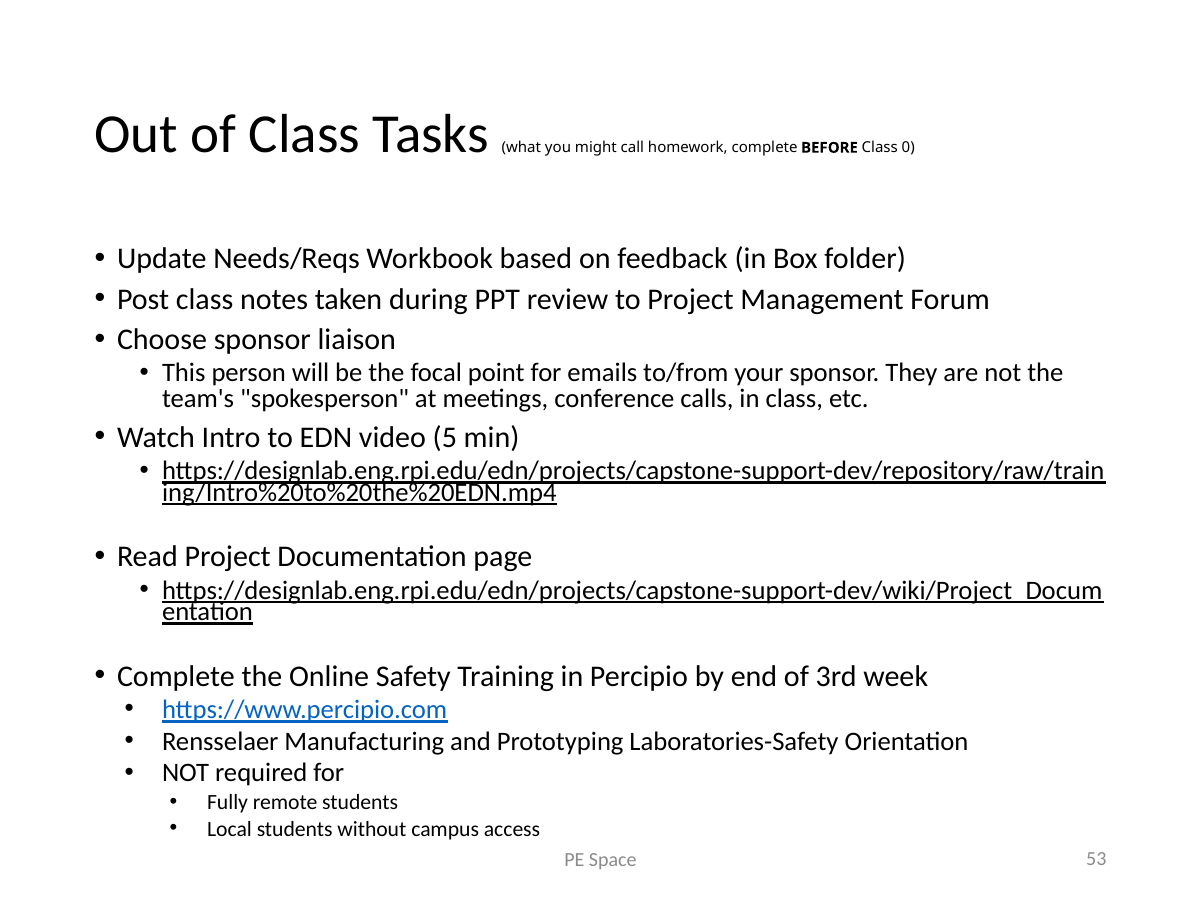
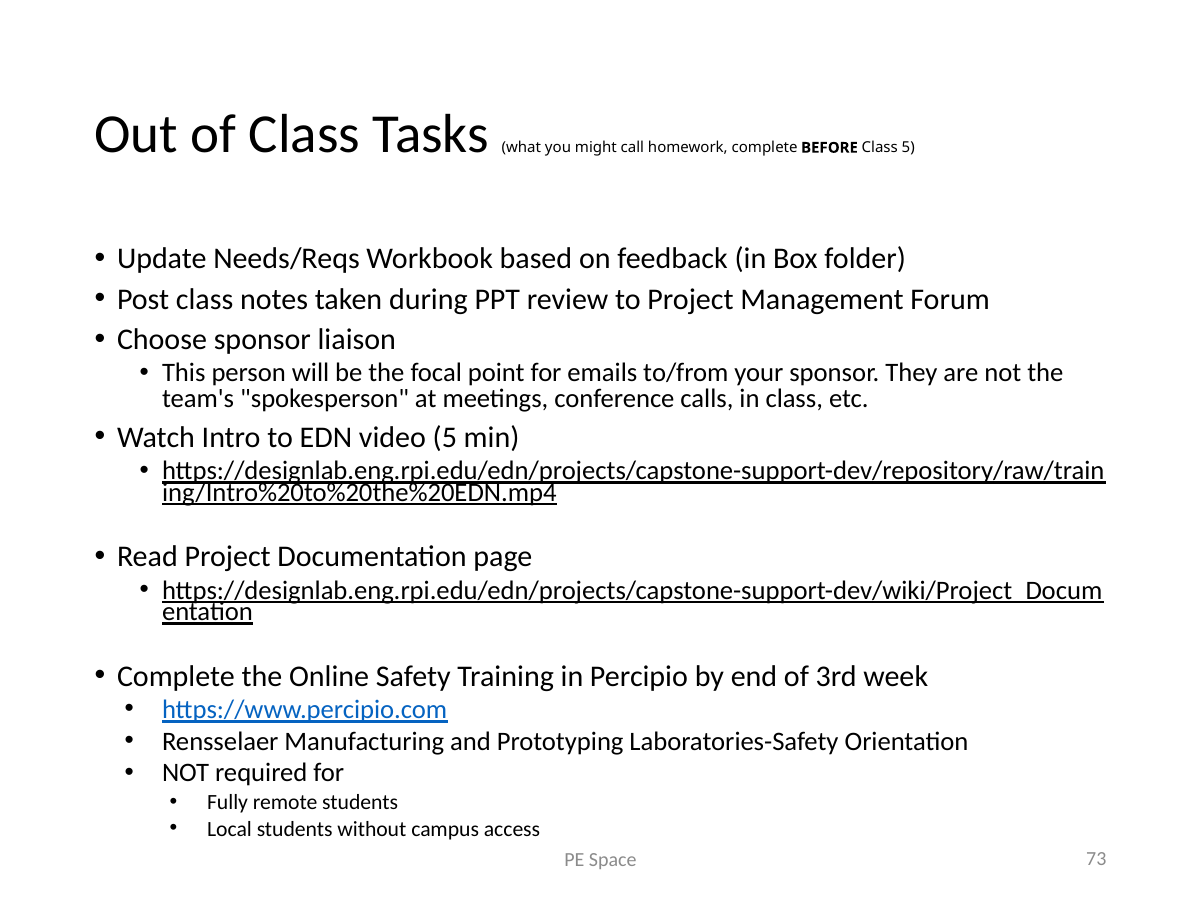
Class 0: 0 -> 5
53: 53 -> 73
